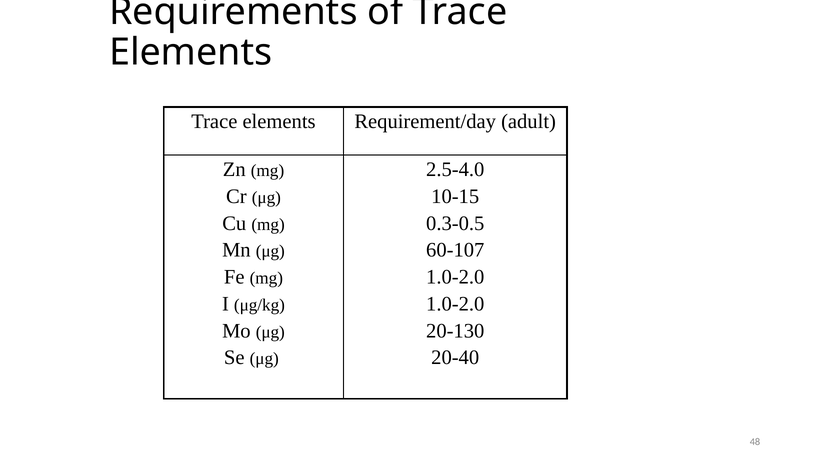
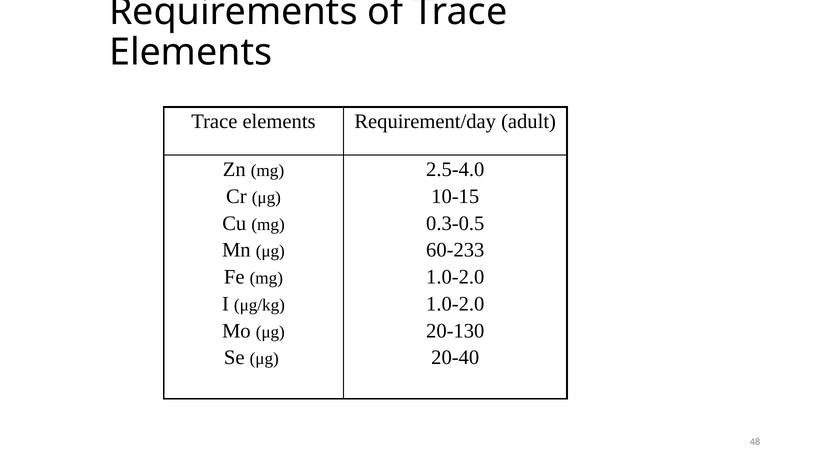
60-107: 60-107 -> 60-233
